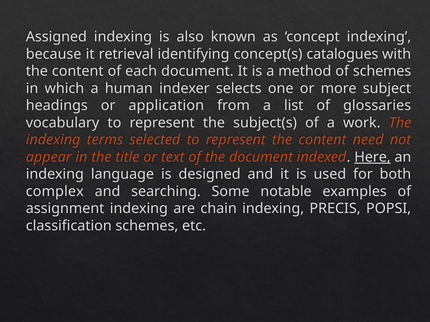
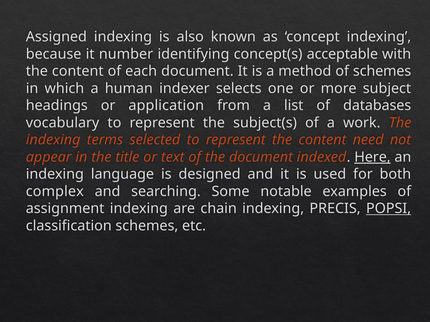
retrieval: retrieval -> number
catalogues: catalogues -> acceptable
glossaries: glossaries -> databases
POPSI underline: none -> present
